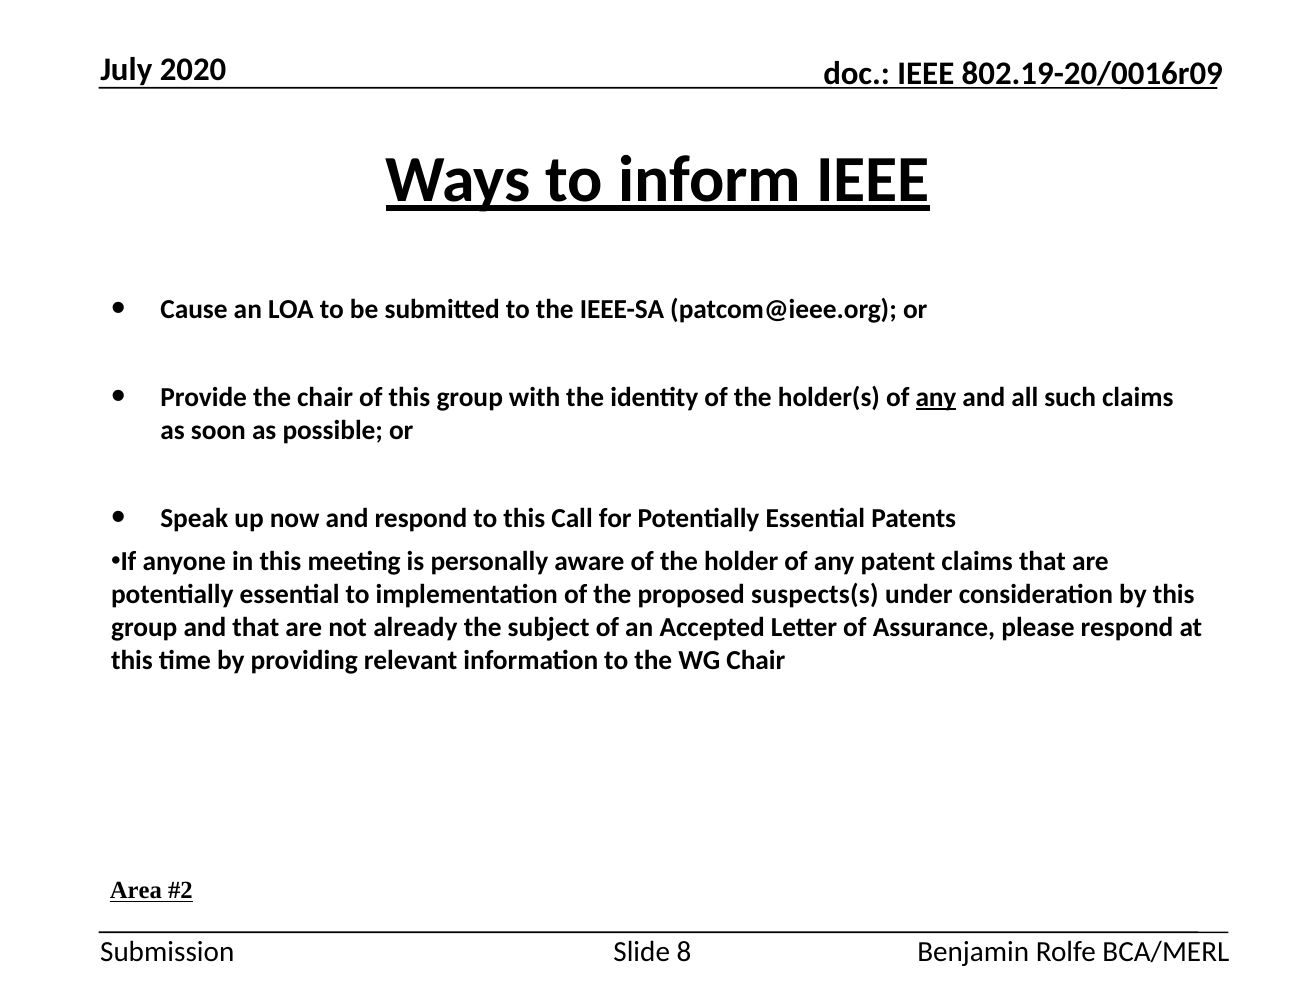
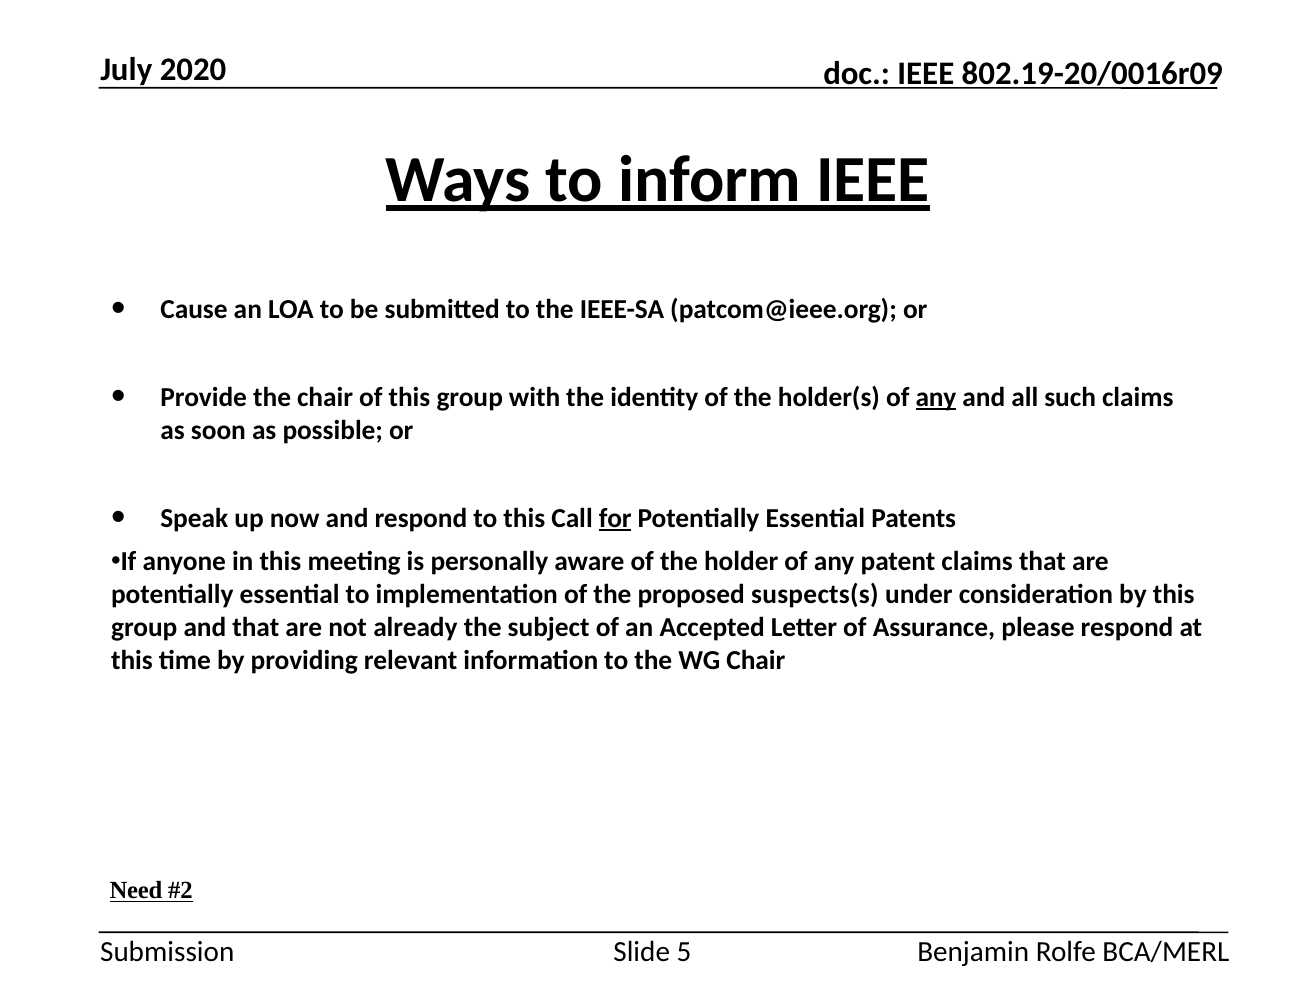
for underline: none -> present
Area: Area -> Need
8: 8 -> 5
